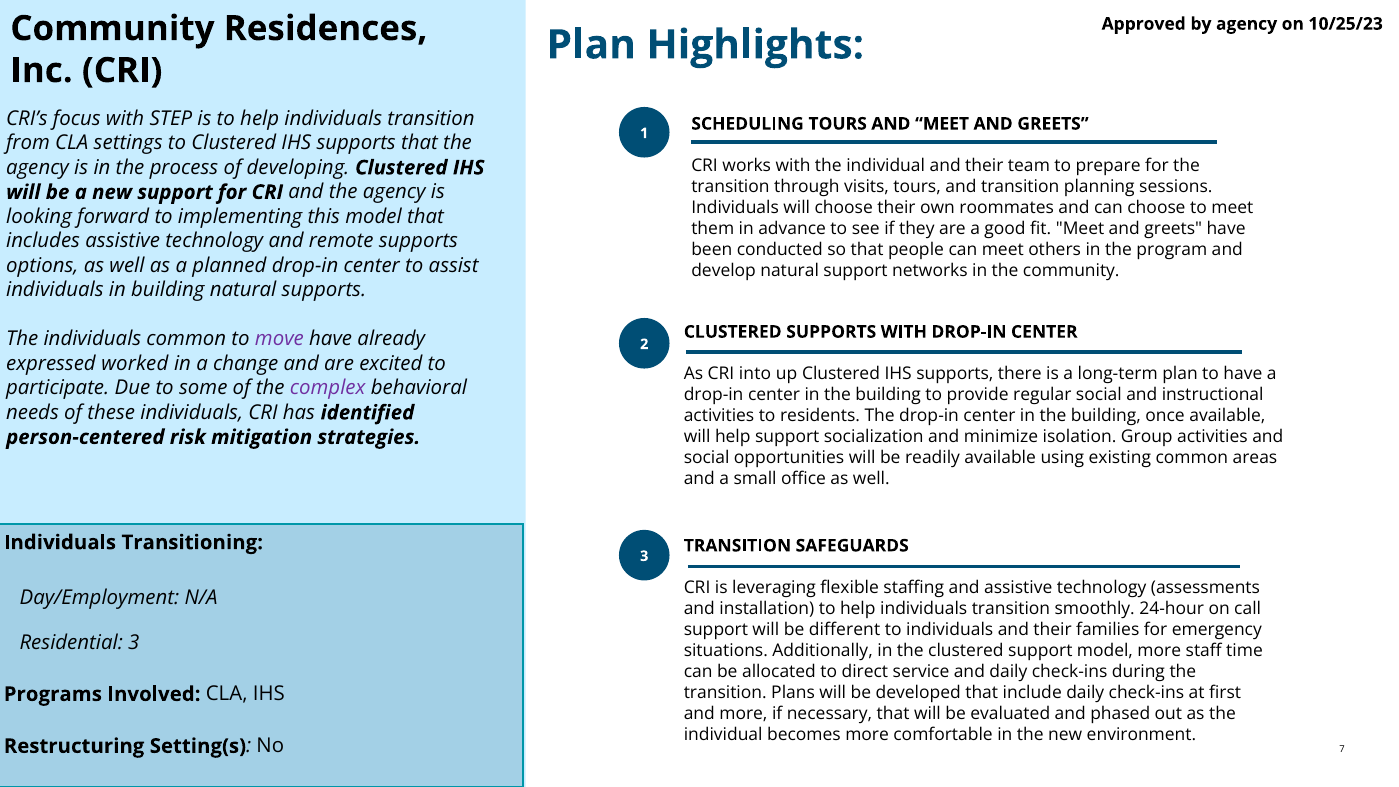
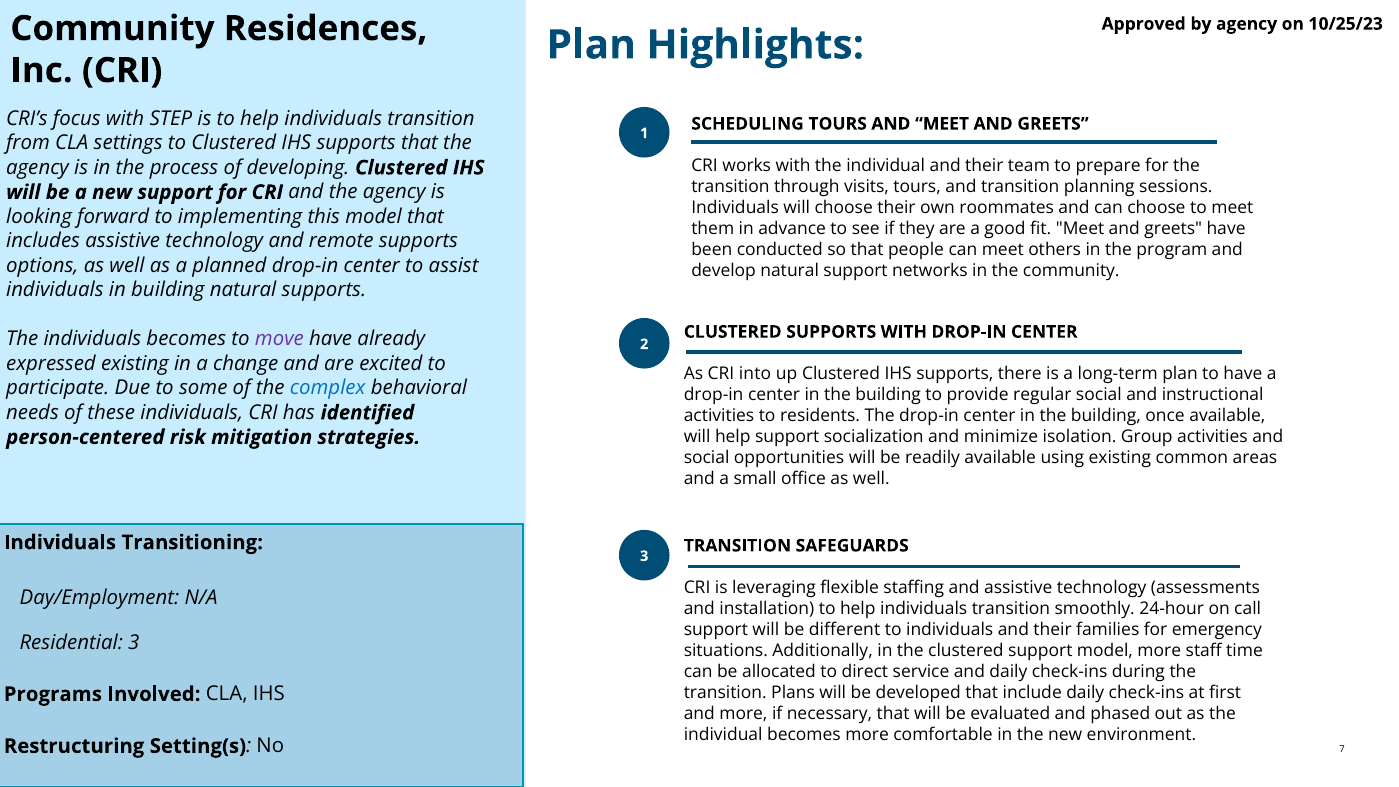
individuals common: common -> becomes
expressed worked: worked -> existing
complex colour: purple -> blue
